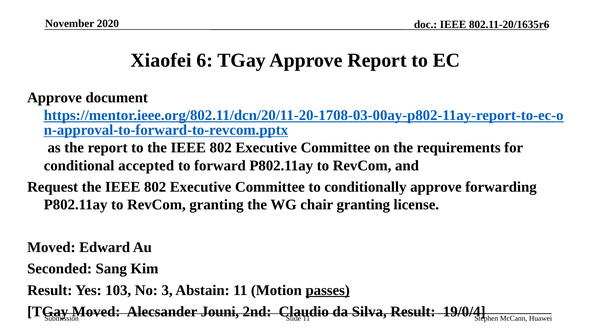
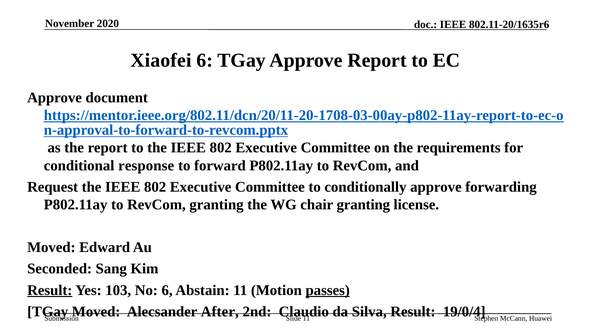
accepted: accepted -> response
Result at (50, 291) underline: none -> present
No 3: 3 -> 6
Jouni: Jouni -> After
